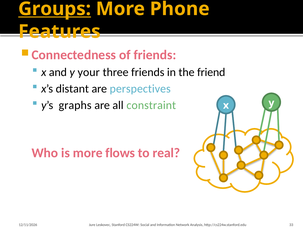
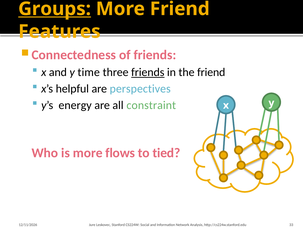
More Phone: Phone -> Friend
your: your -> time
friends at (148, 72) underline: none -> present
distant: distant -> helpful
graphs: graphs -> energy
real: real -> tied
